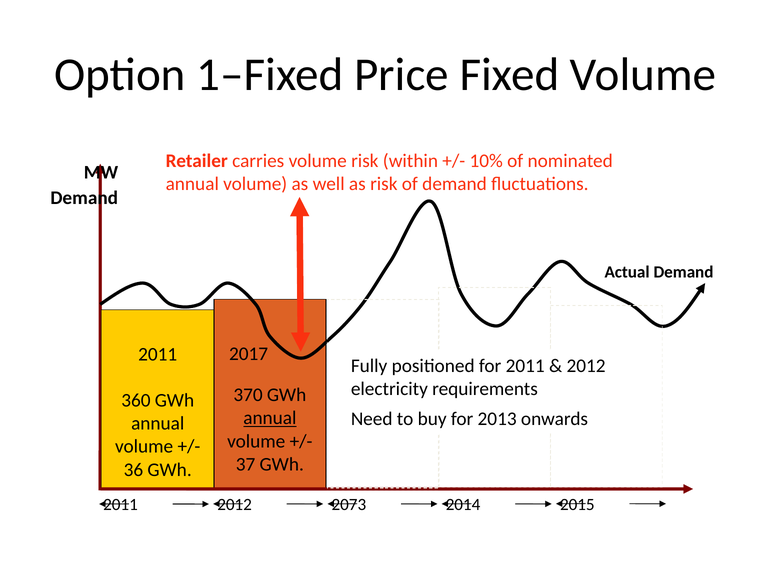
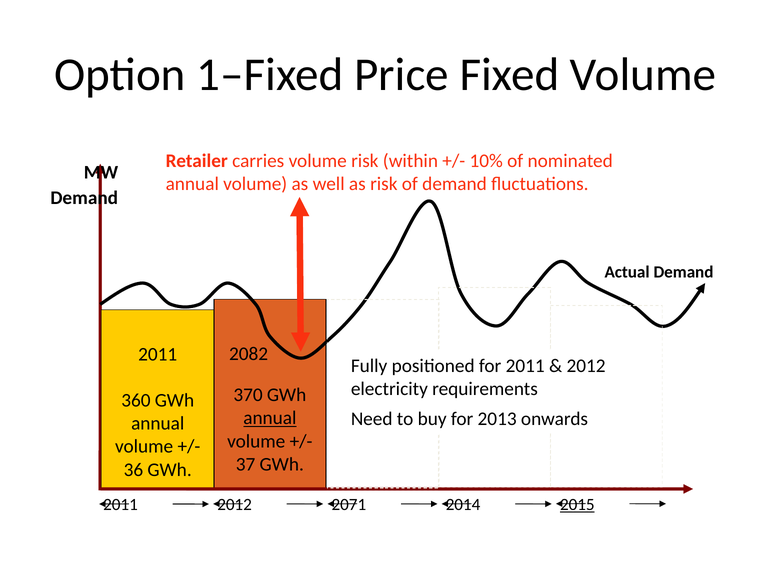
2017: 2017 -> 2082
2073: 2073 -> 2071
2015 underline: none -> present
